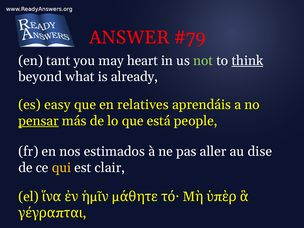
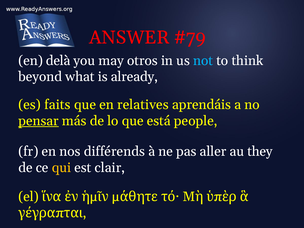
tant: tant -> delà
heart: heart -> otros
not colour: light green -> light blue
think underline: present -> none
easy: easy -> faits
estimados: estimados -> différends
dise: dise -> they
